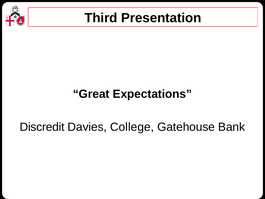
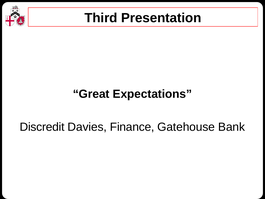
College: College -> Finance
